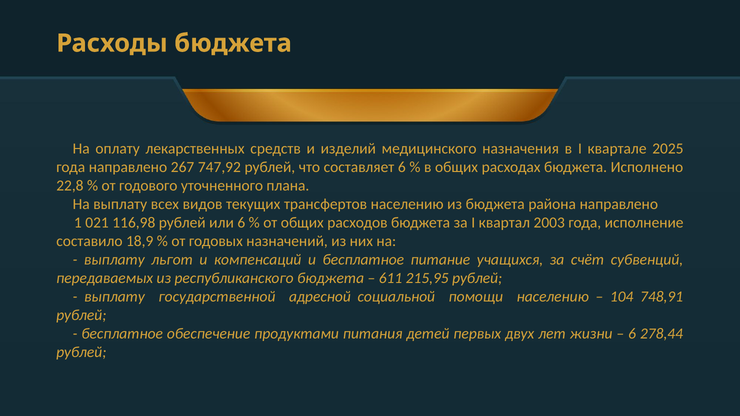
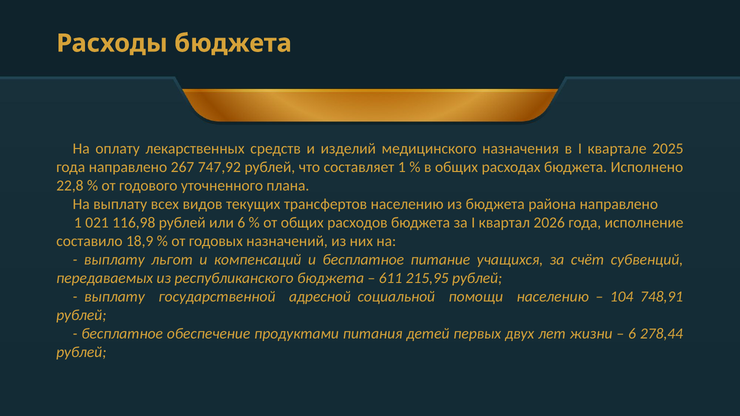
составляет 6: 6 -> 1
2003: 2003 -> 2026
